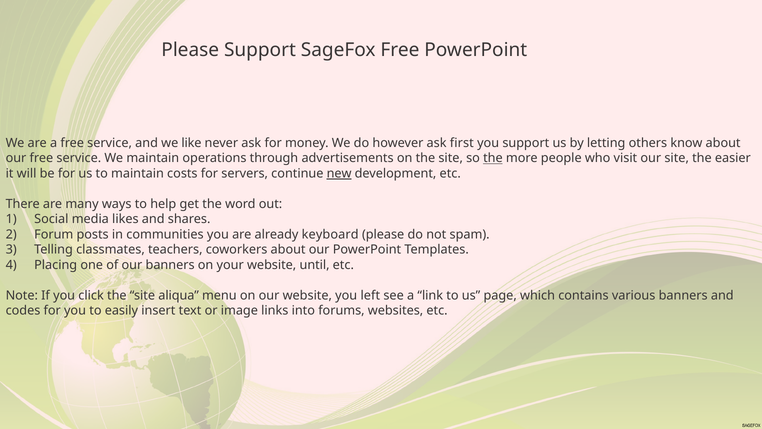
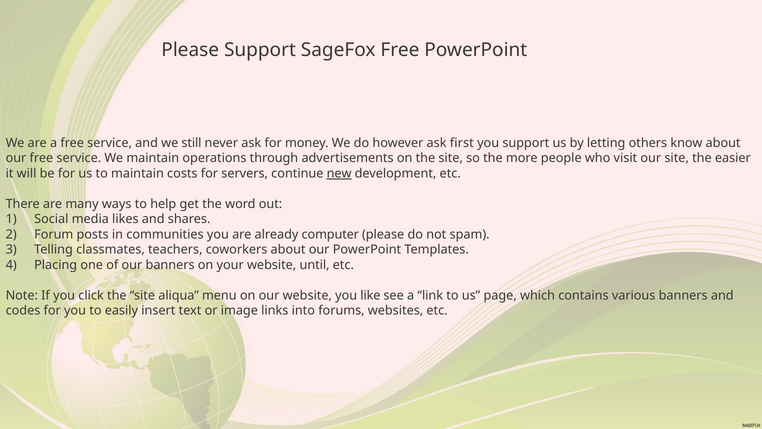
like: like -> still
the at (493, 158) underline: present -> none
keyboard: keyboard -> computer
left: left -> like
